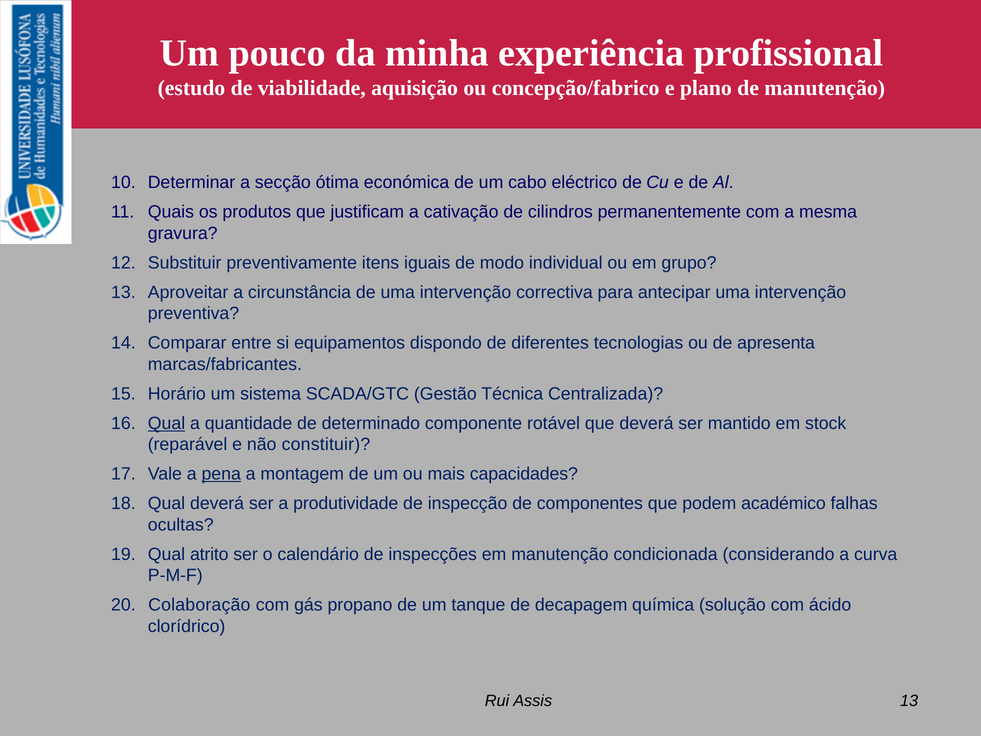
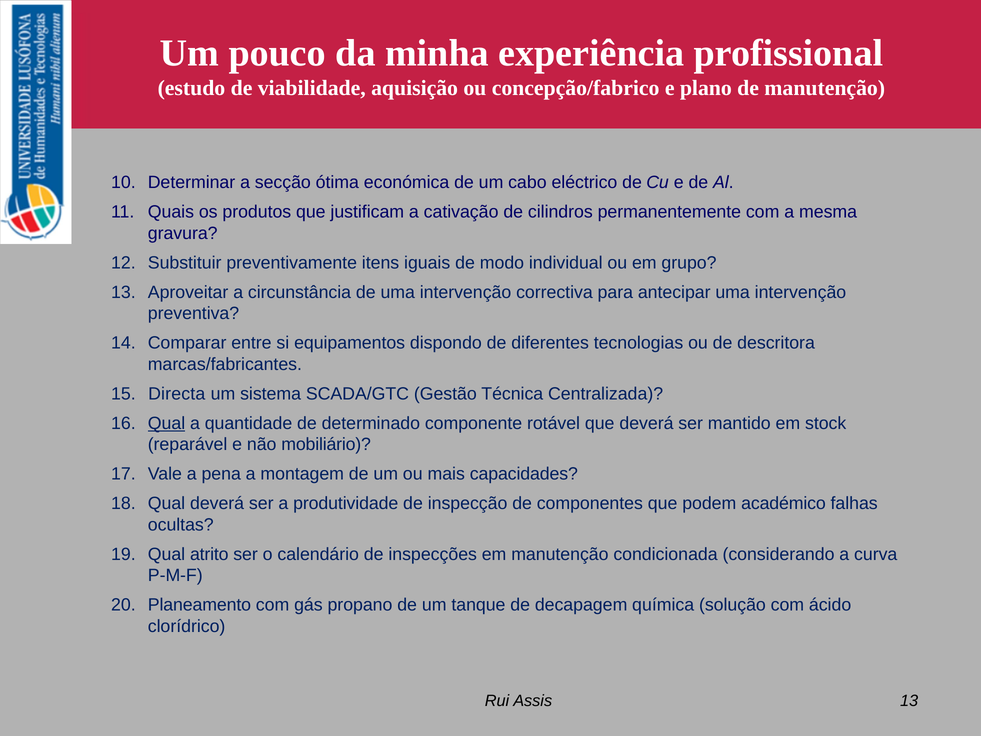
apresenta: apresenta -> descritora
Horário: Horário -> Directa
constituir: constituir -> mobiliário
pena underline: present -> none
Colaboração: Colaboração -> Planeamento
